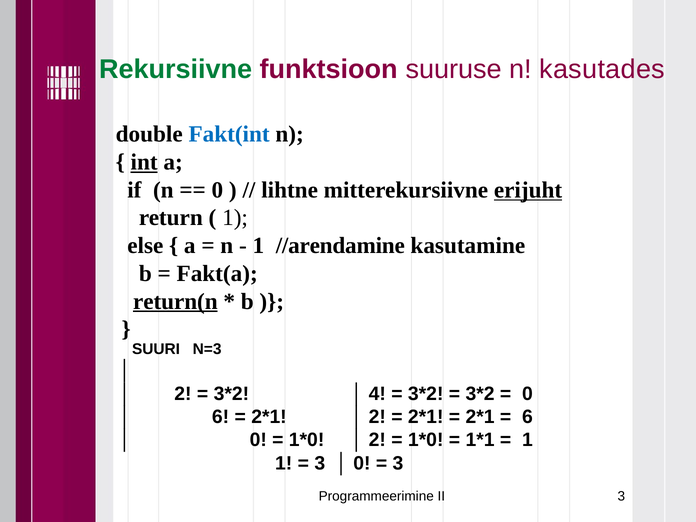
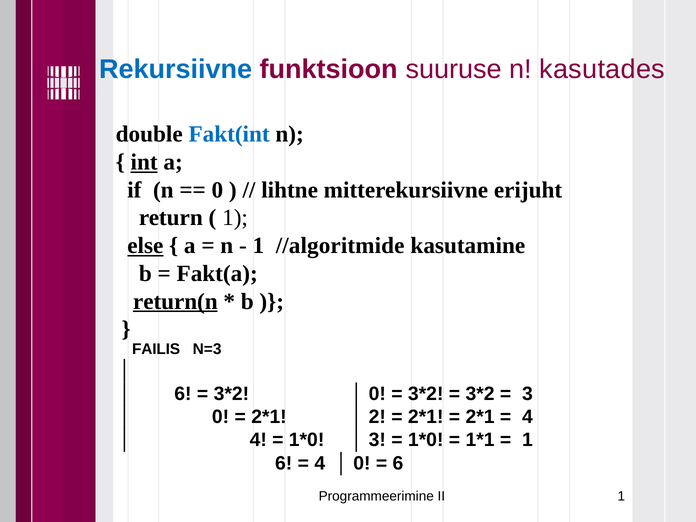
Rekursiivne colour: green -> blue
erijuht underline: present -> none
else underline: none -> present
//arendamine: //arendamine -> //algoritmide
SUURI: SUURI -> FAILIS
2 at (183, 394): 2 -> 6
4 at (377, 394): 4 -> 0
0 at (527, 394): 0 -> 3
6 at (221, 417): 6 -> 0
6 at (527, 417): 6 -> 4
0 at (258, 440): 0 -> 4
2 at (377, 440): 2 -> 3
1 at (284, 463): 1 -> 6
3 at (320, 463): 3 -> 4
3 at (398, 463): 3 -> 6
II 3: 3 -> 1
